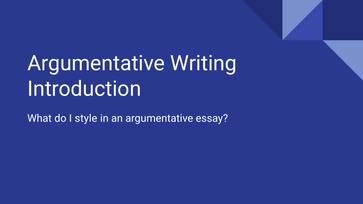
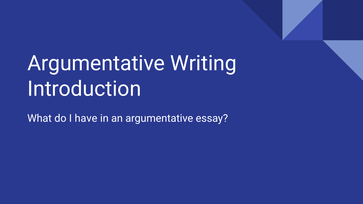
style: style -> have
